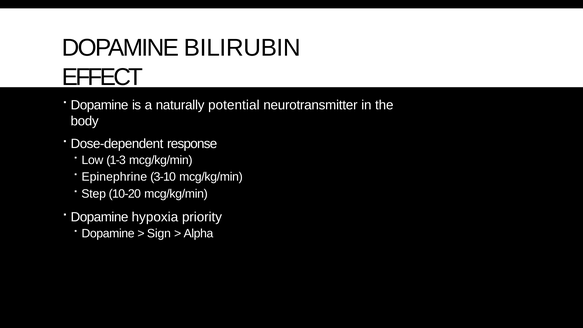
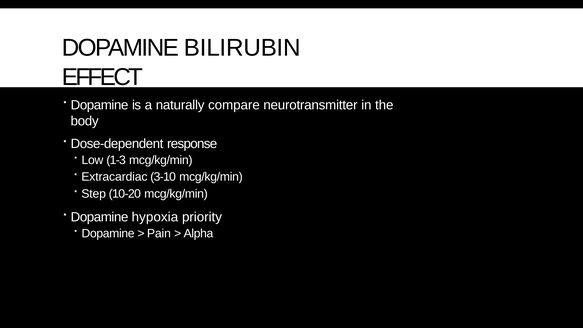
potential: potential -> compare
Epinephrine: Epinephrine -> Extracardiac
Sign: Sign -> Pain
